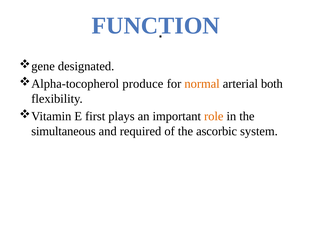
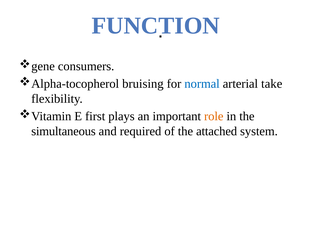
designated: designated -> consumers
produce: produce -> bruising
normal colour: orange -> blue
both: both -> take
ascorbic: ascorbic -> attached
